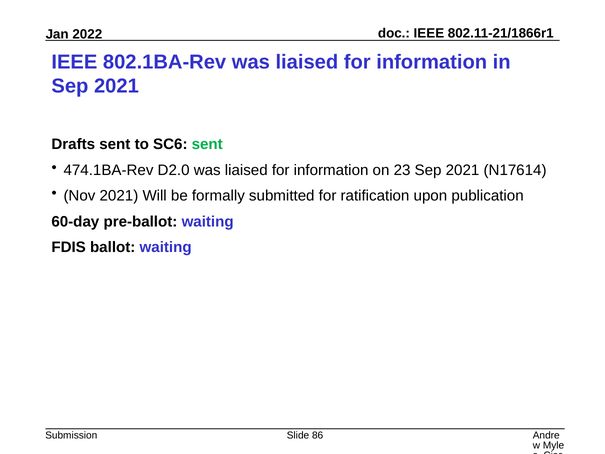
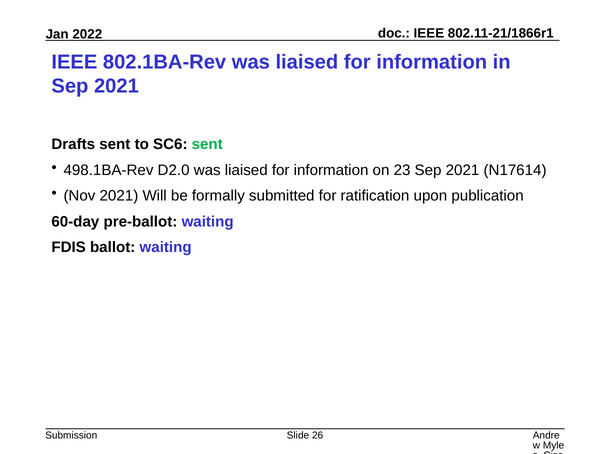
474.1BA-Rev: 474.1BA-Rev -> 498.1BA-Rev
86: 86 -> 26
